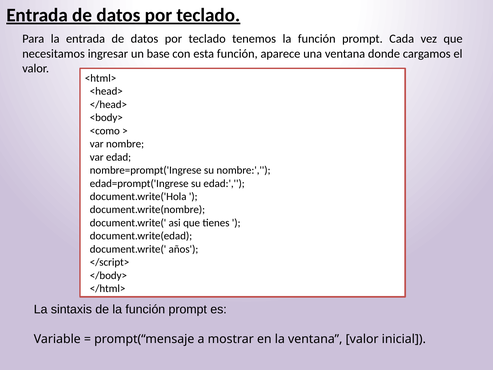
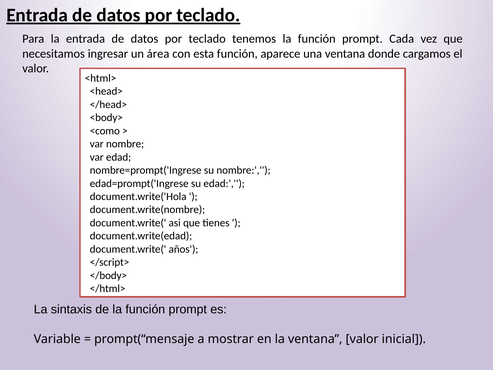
base: base -> área
